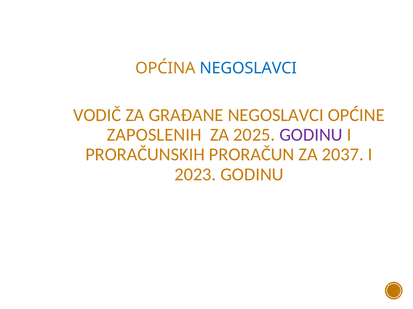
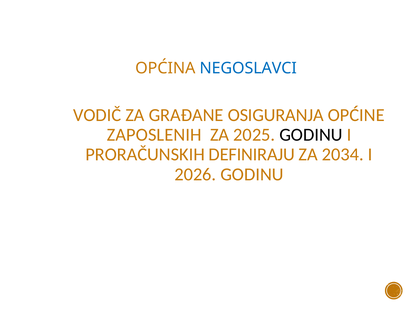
GRAĐANE NEGOSLAVCI: NEGOSLAVCI -> OSIGURANJA
GODINU at (311, 135) colour: purple -> black
PRORAČUN: PRORAČUN -> DEFINIRAJU
2037: 2037 -> 2034
2023: 2023 -> 2026
